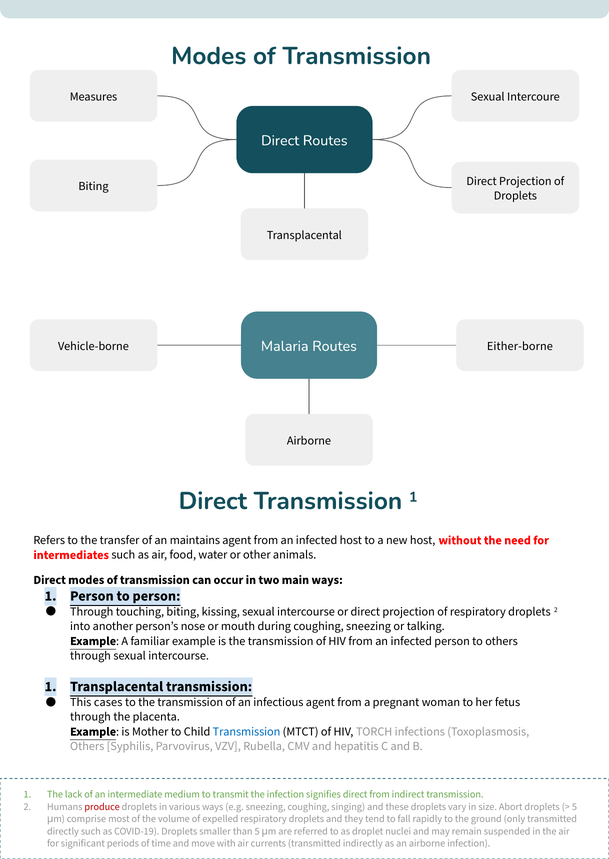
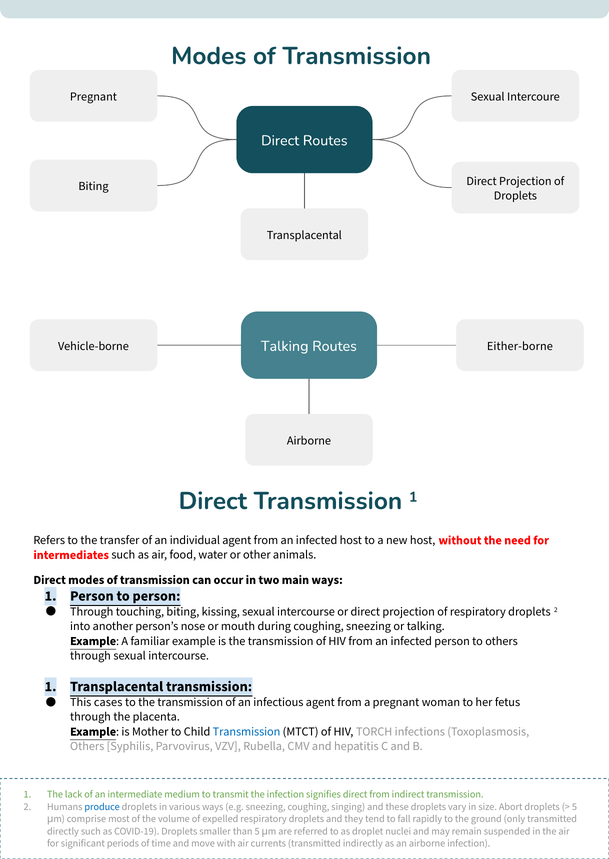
Measures at (94, 97): Measures -> Pregnant
Malaria at (285, 346): Malaria -> Talking
maintains: maintains -> individual
produce colour: red -> blue
